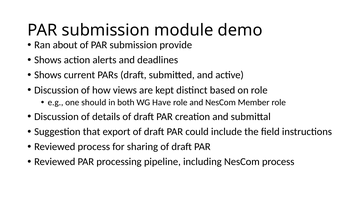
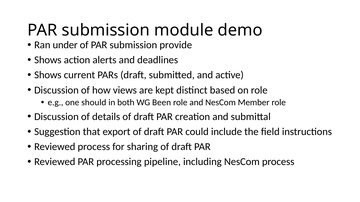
about: about -> under
Have: Have -> Been
